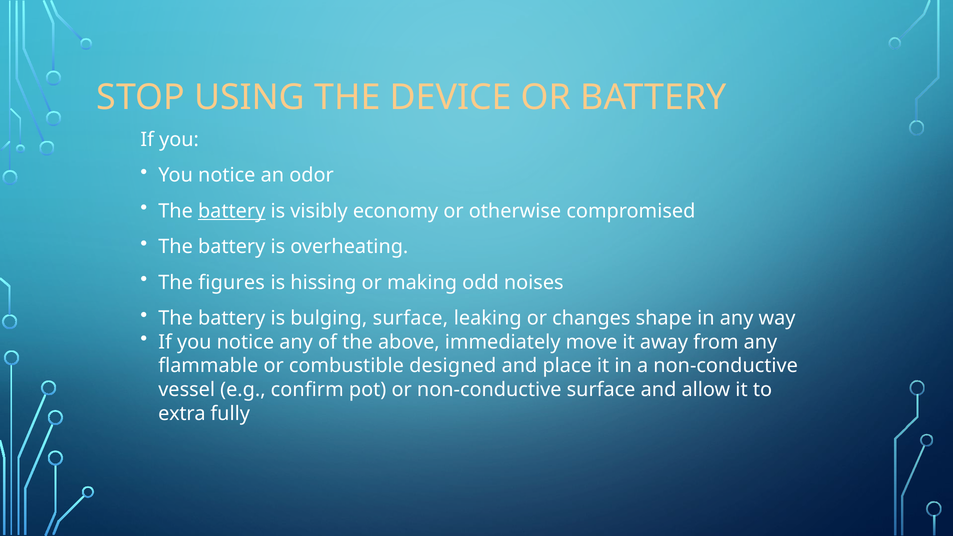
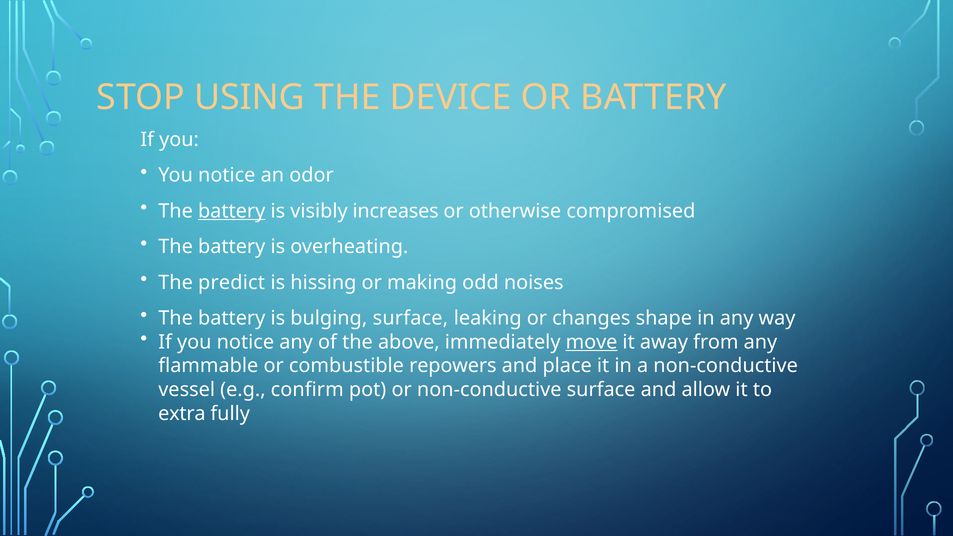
economy: economy -> increases
figures: figures -> predict
move underline: none -> present
designed: designed -> repowers
